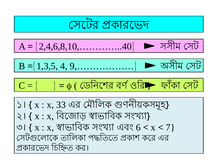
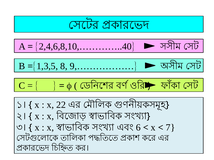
4: 4 -> 8
33: 33 -> 22
